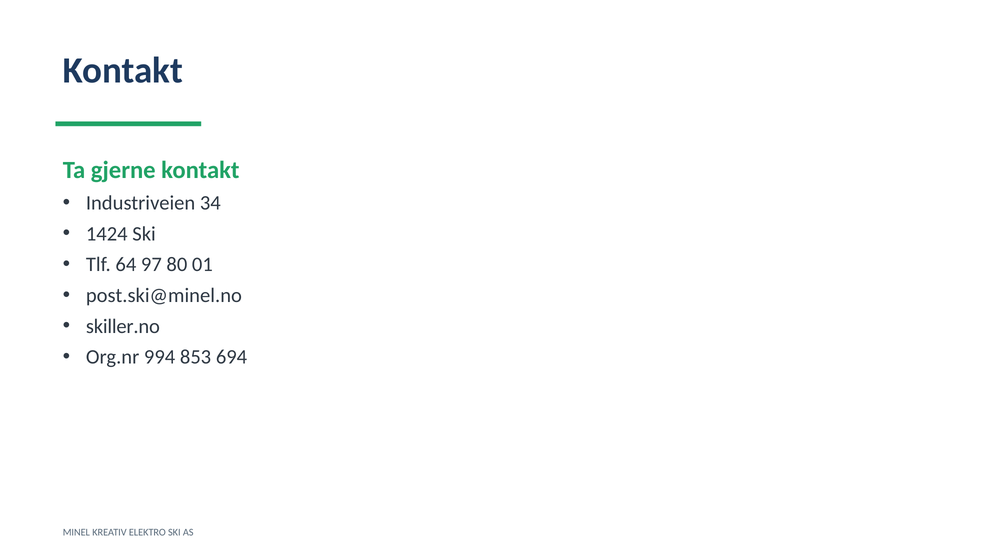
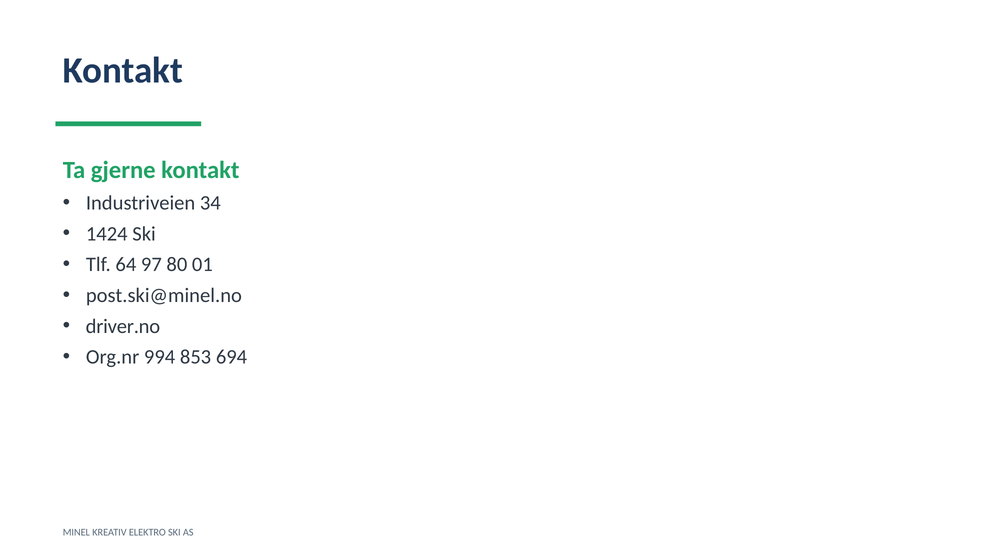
skiller.no: skiller.no -> driver.no
